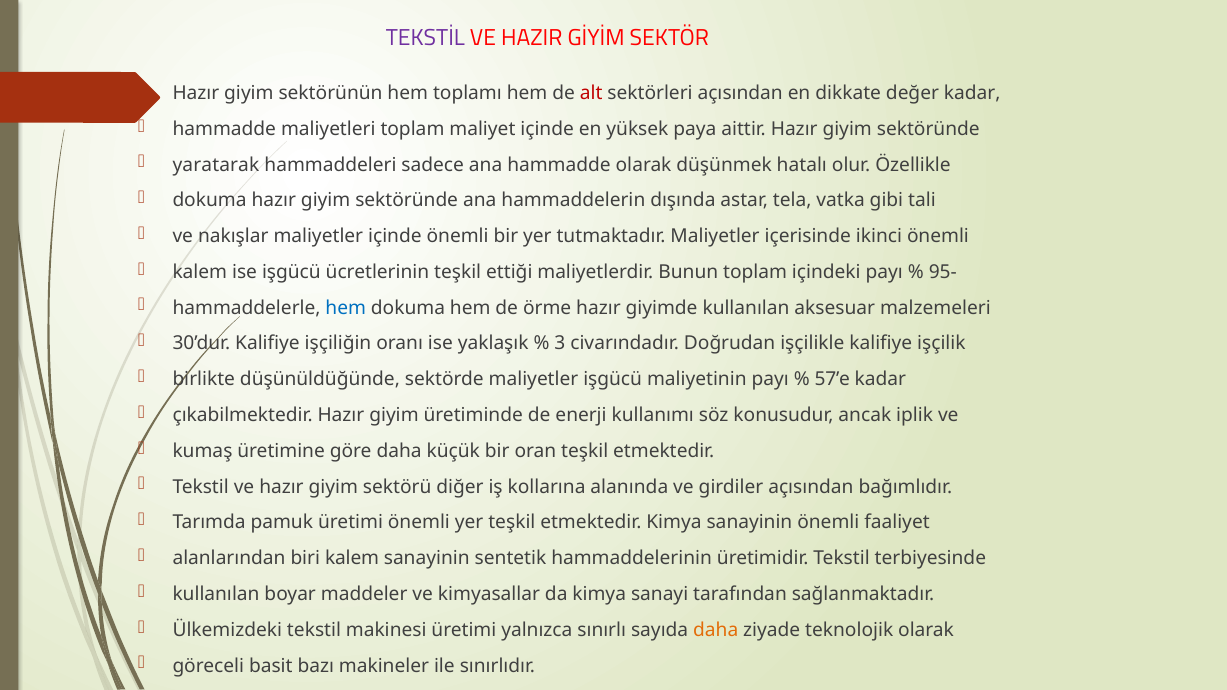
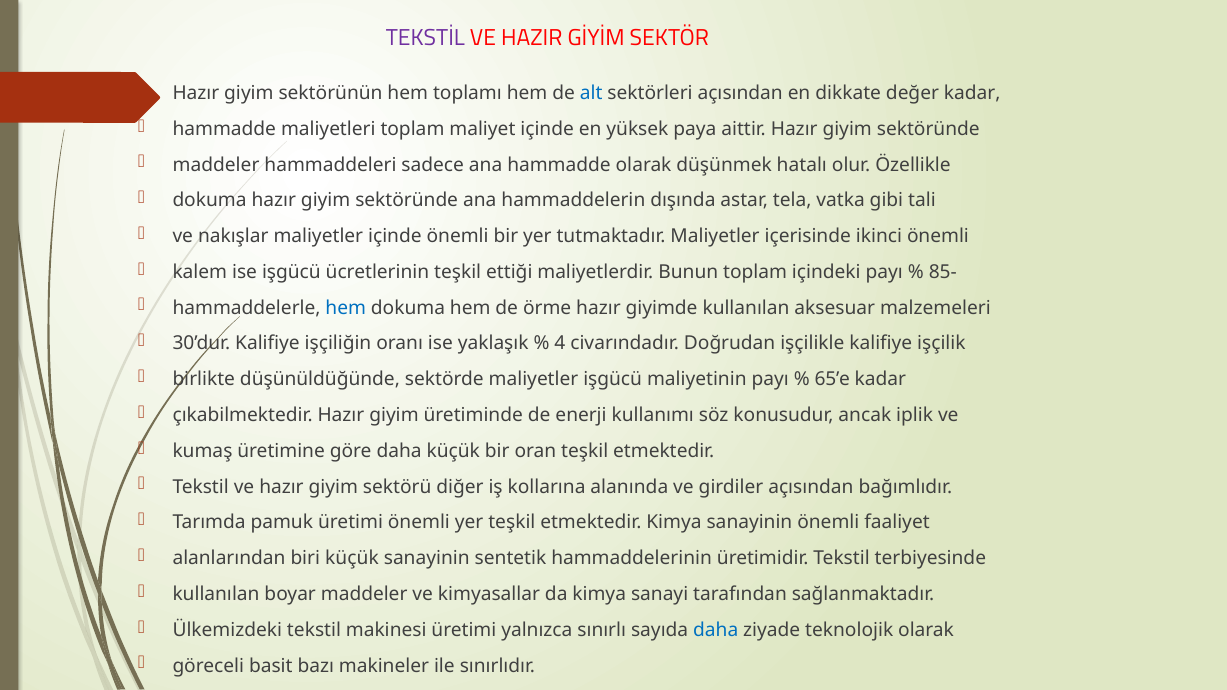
alt colour: red -> blue
yaratarak at (216, 165): yaratarak -> maddeler
95-: 95- -> 85-
3: 3 -> 4
57’e: 57’e -> 65’e
biri kalem: kalem -> küçük
daha at (716, 630) colour: orange -> blue
